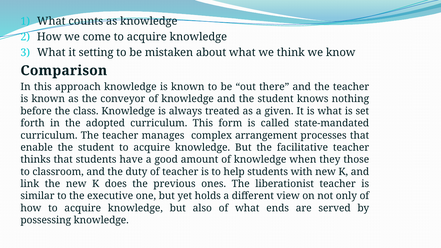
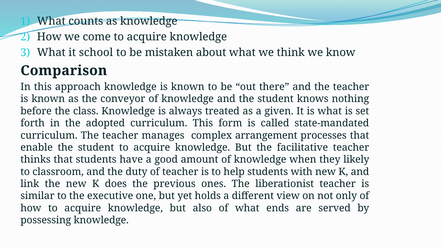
setting: setting -> school
those: those -> likely
